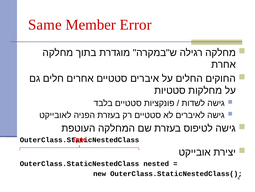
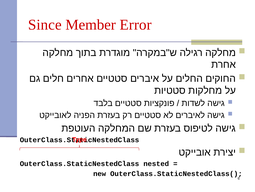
Same: Same -> Since
